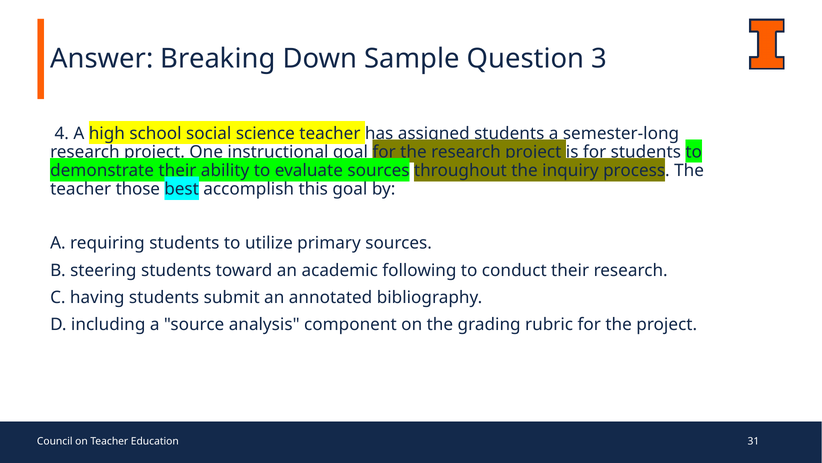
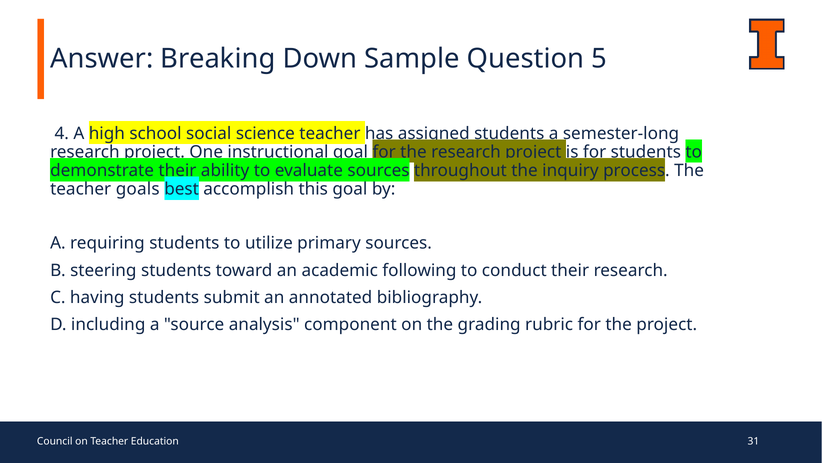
3: 3 -> 5
those: those -> goals
